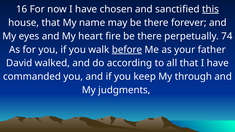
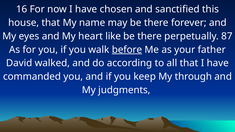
this underline: present -> none
fire: fire -> like
74: 74 -> 87
